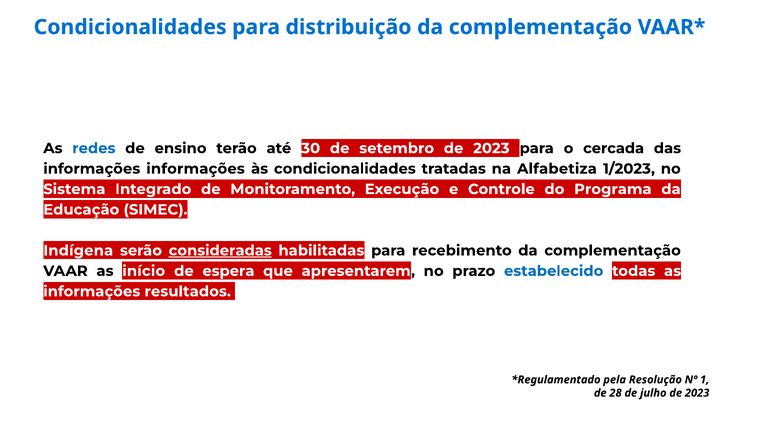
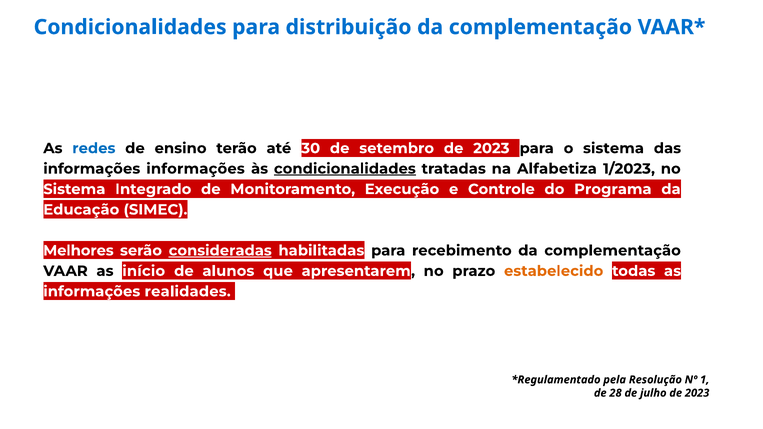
o cercada: cercada -> sistema
condicionalidades at (345, 169) underline: none -> present
Indígena: Indígena -> Melhores
espera: espera -> alunos
estabelecido colour: blue -> orange
resultados: resultados -> realidades
